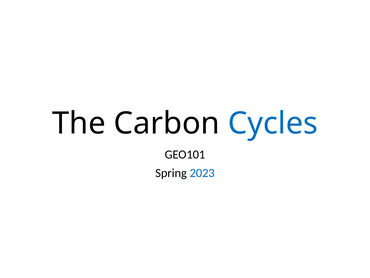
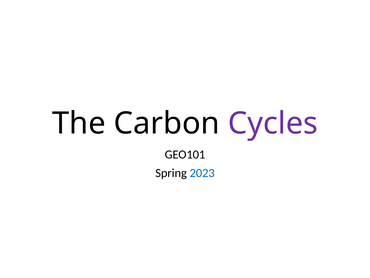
Cycles colour: blue -> purple
